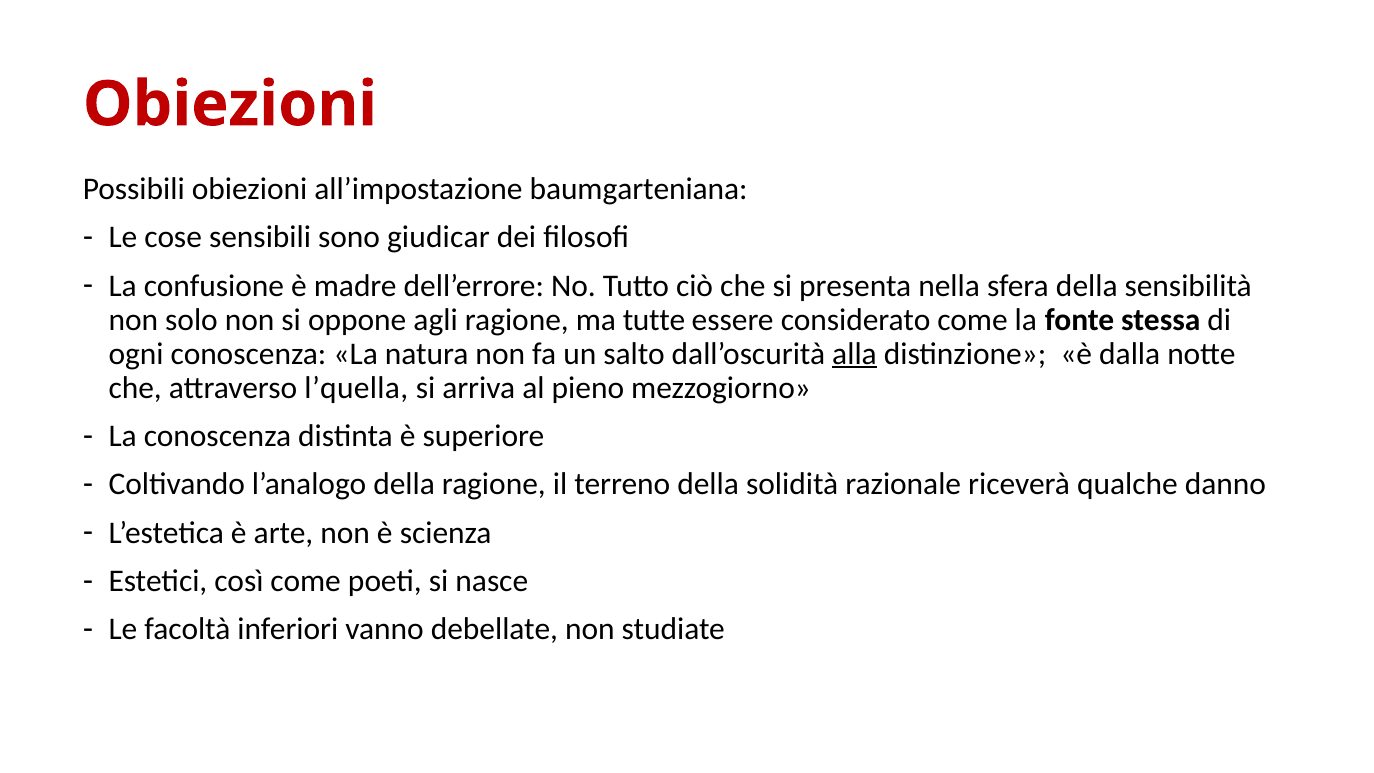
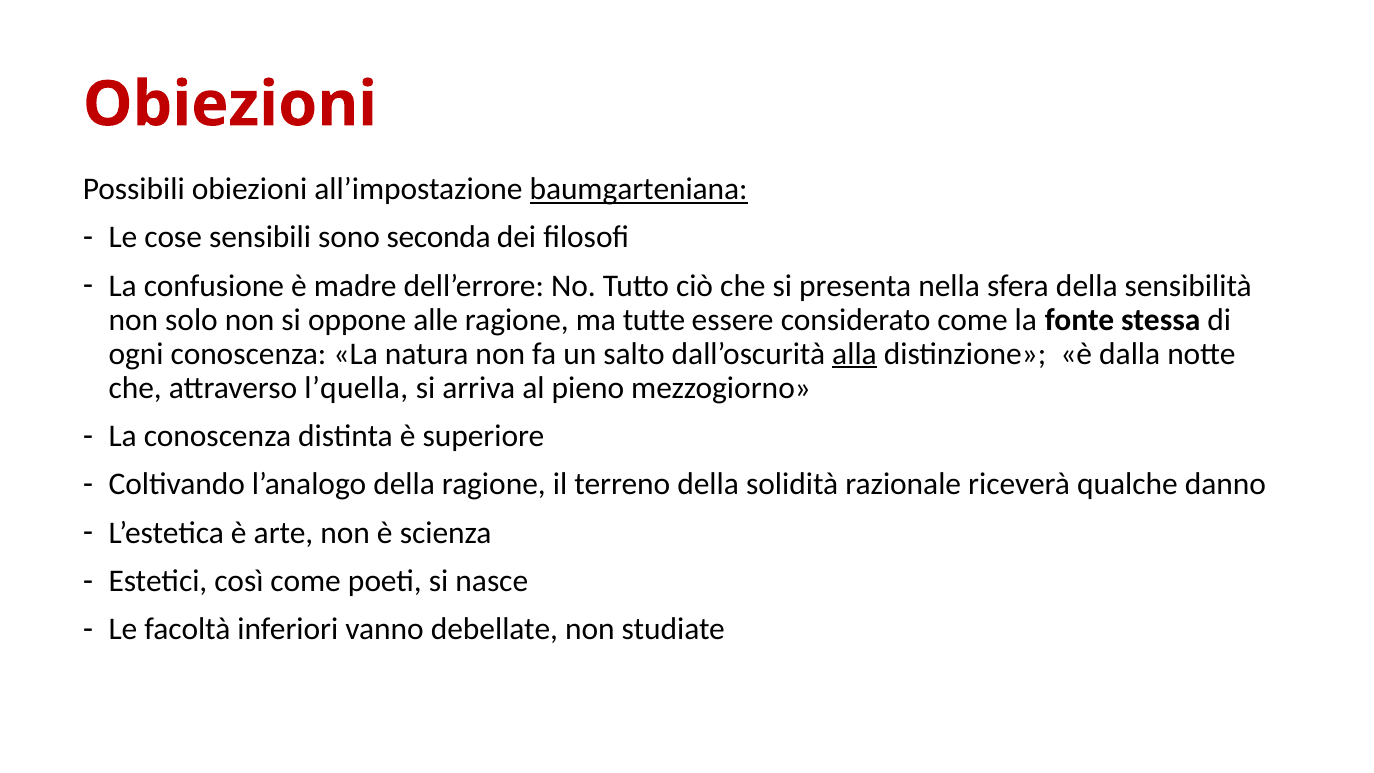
baumgarteniana underline: none -> present
giudicar: giudicar -> seconda
agli: agli -> alle
